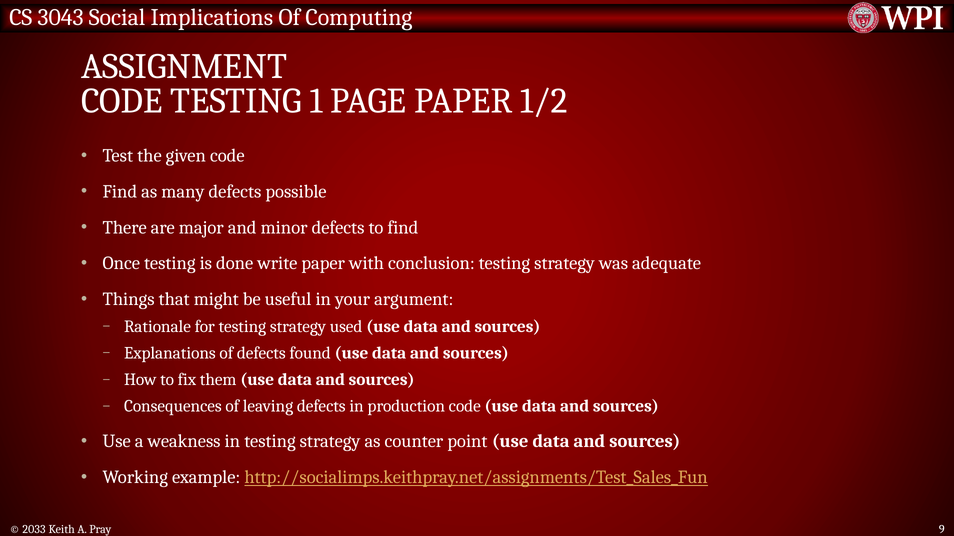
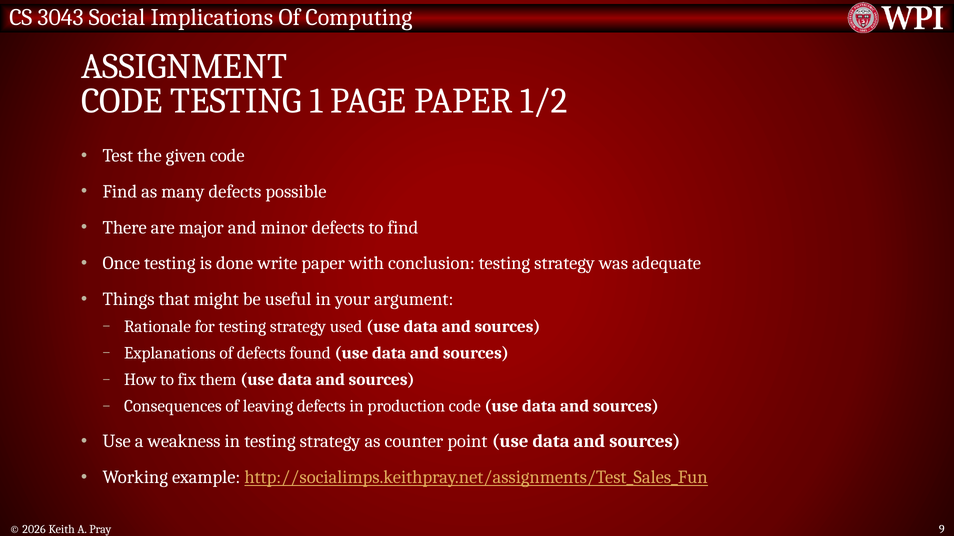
2033: 2033 -> 2026
